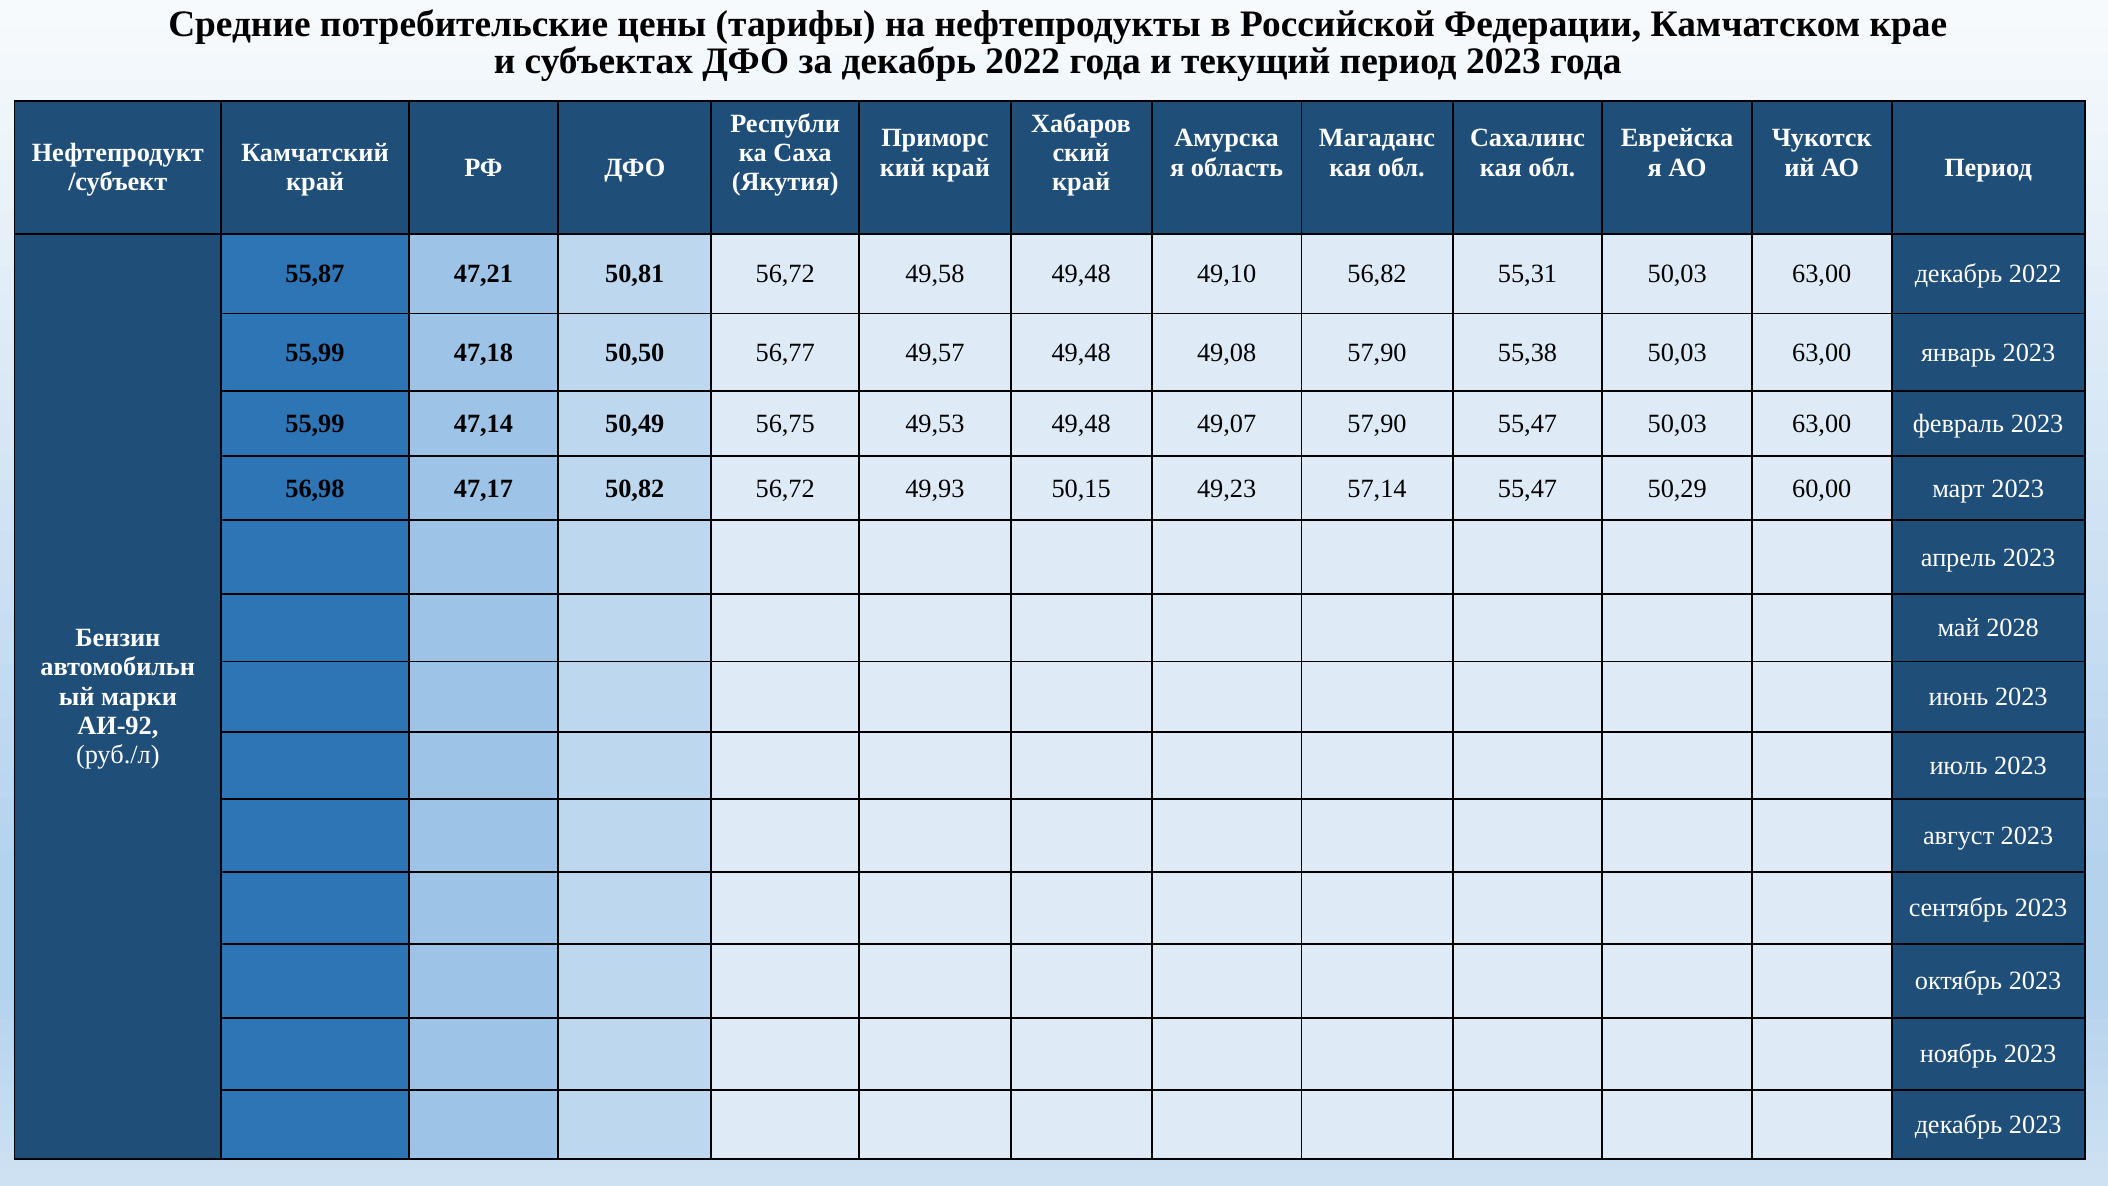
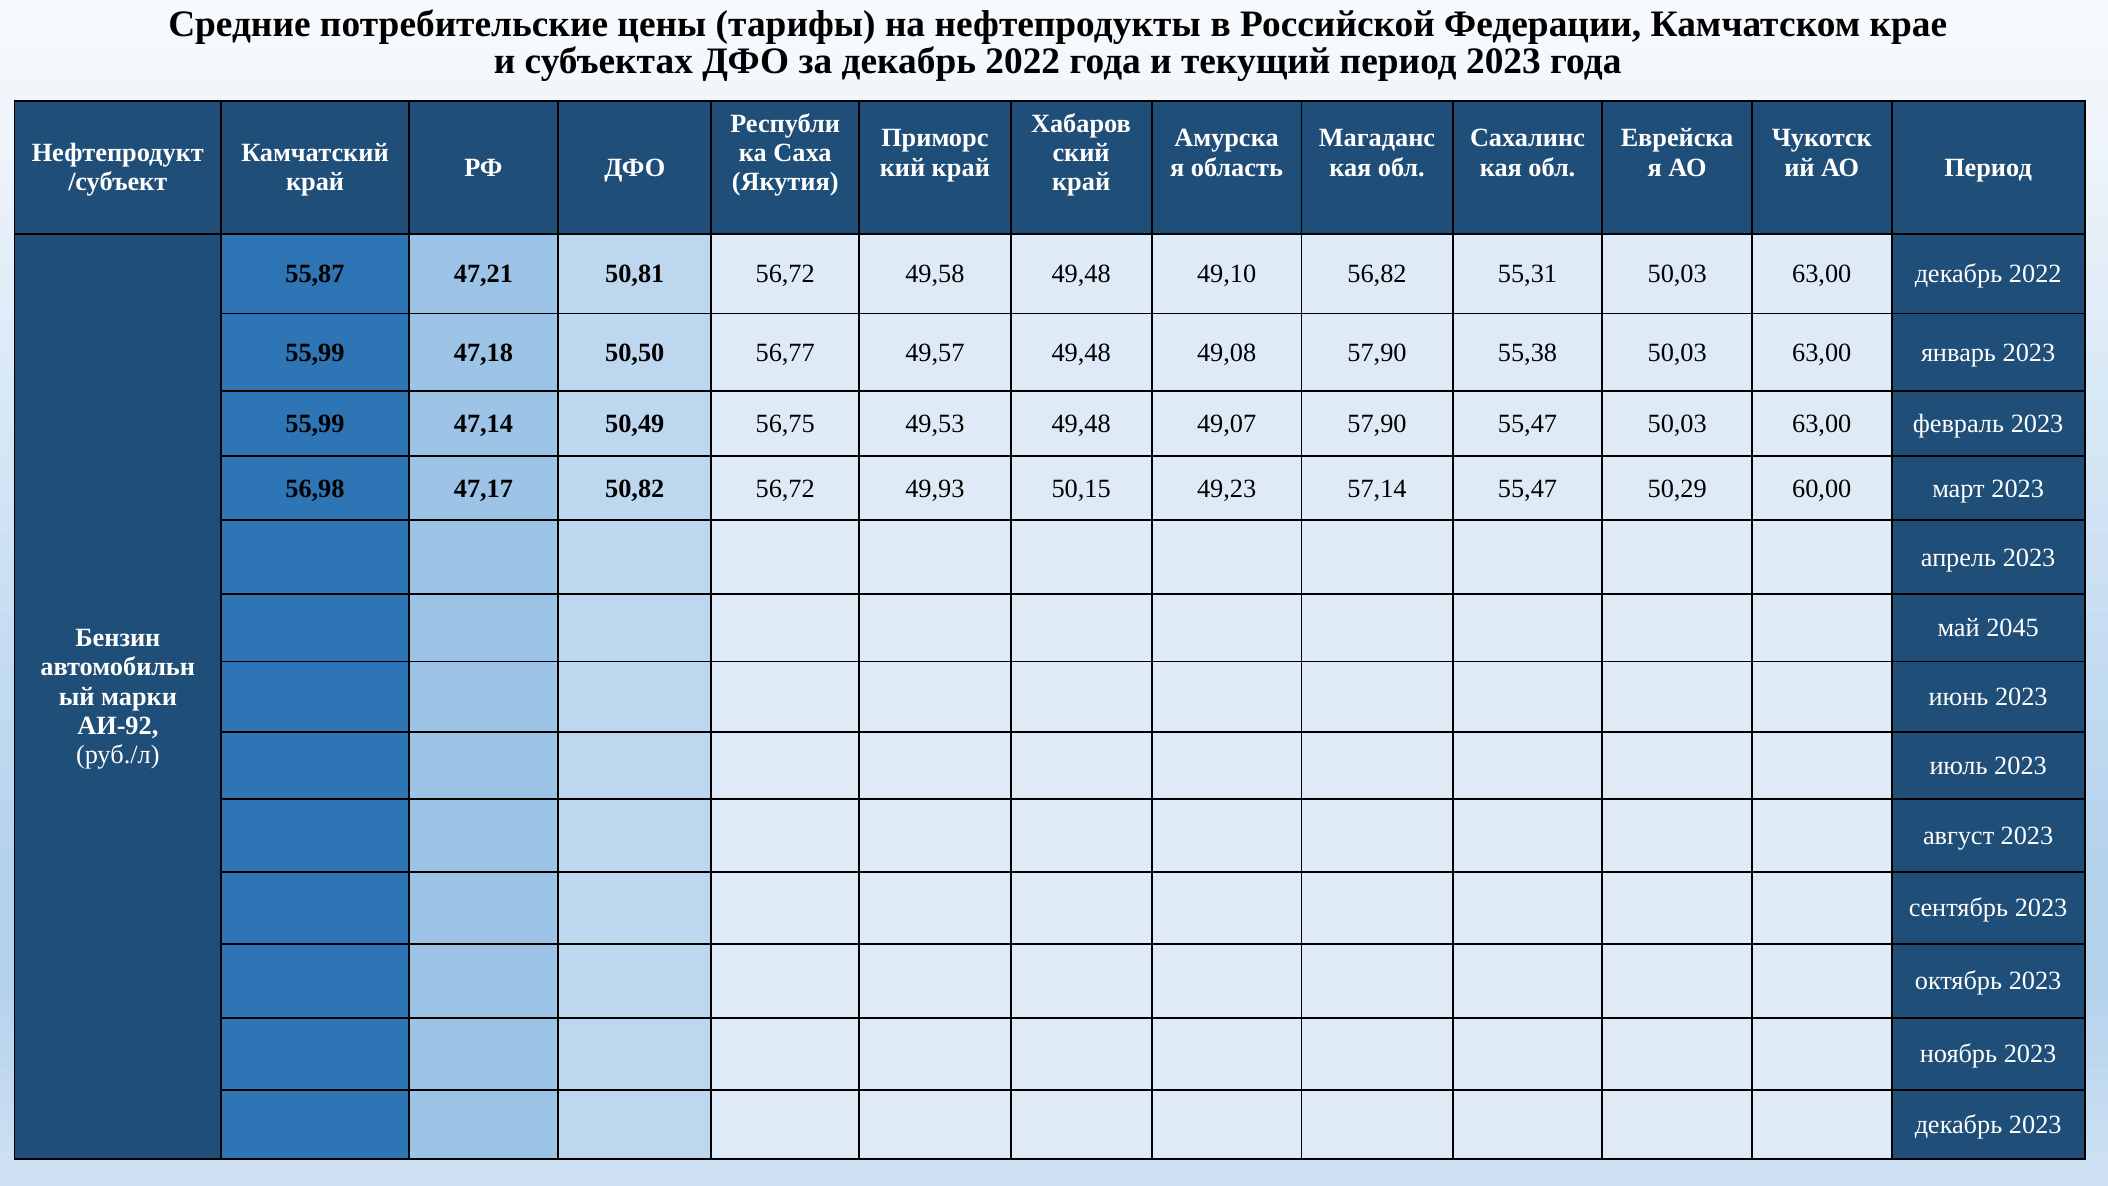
2028: 2028 -> 2045
